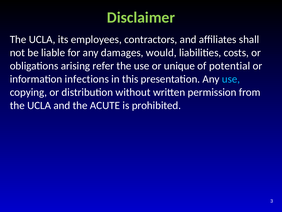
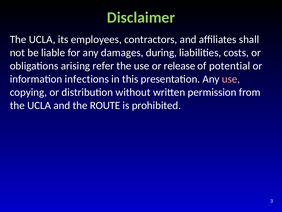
would: would -> during
unique: unique -> release
use at (231, 79) colour: light blue -> pink
ACUTE: ACUTE -> ROUTE
